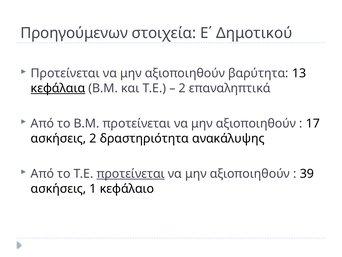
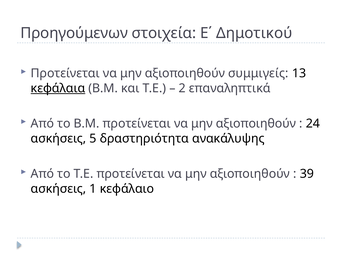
βαρύτητα: βαρύτητα -> συμμιγείς
17: 17 -> 24
ασκήσεις 2: 2 -> 5
προτείνεται at (131, 174) underline: present -> none
